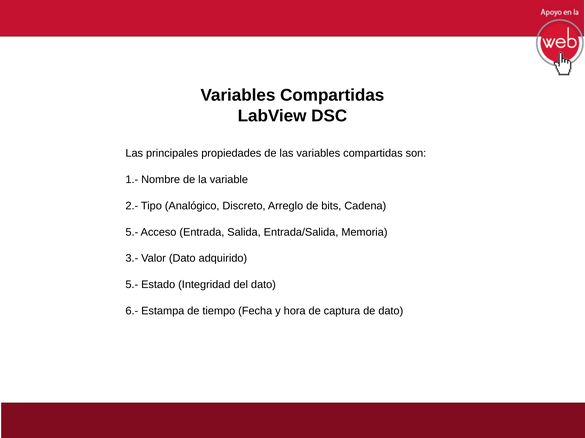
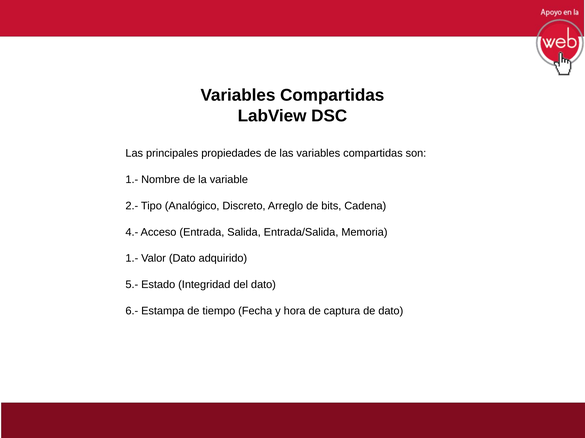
5.- at (132, 232): 5.- -> 4.-
3.- at (132, 259): 3.- -> 1.-
